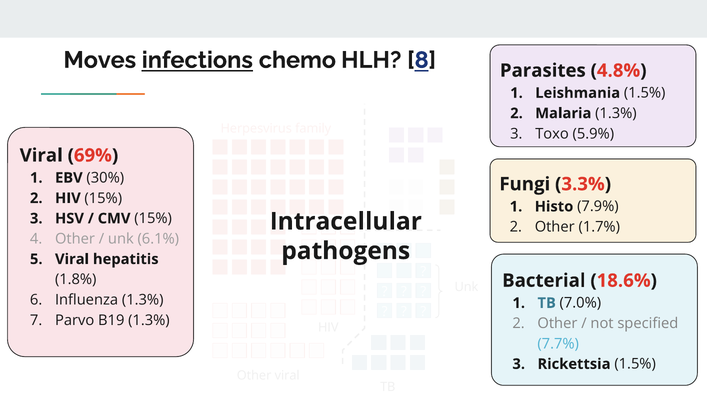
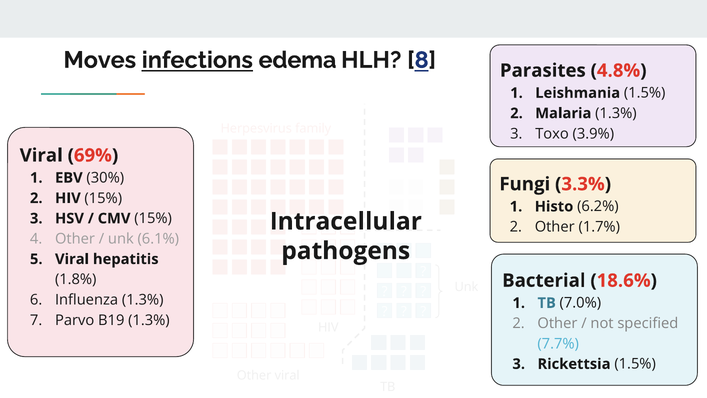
chemo: chemo -> edema
5.9%: 5.9% -> 3.9%
7.9%: 7.9% -> 6.2%
